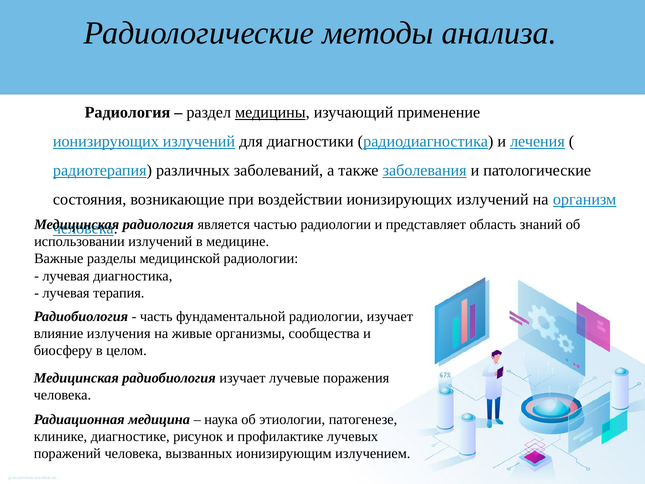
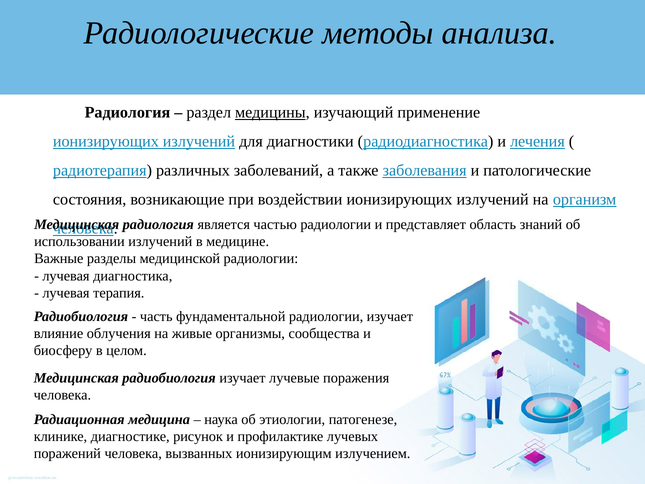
излучения: излучения -> облучения
